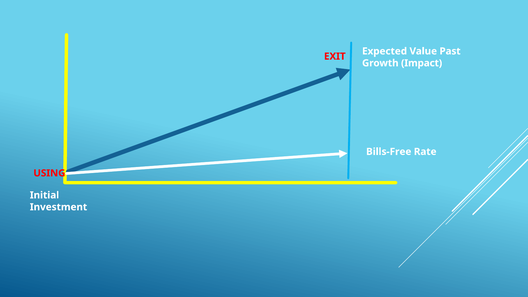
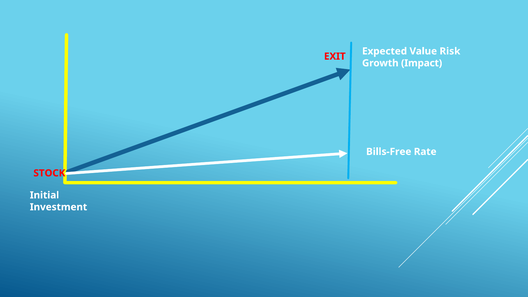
Past: Past -> Risk
USING: USING -> STOCK
